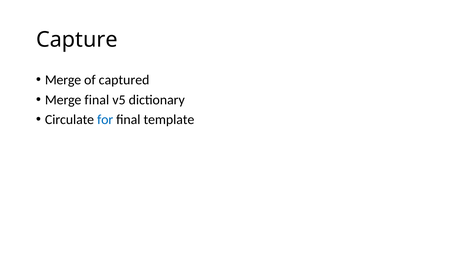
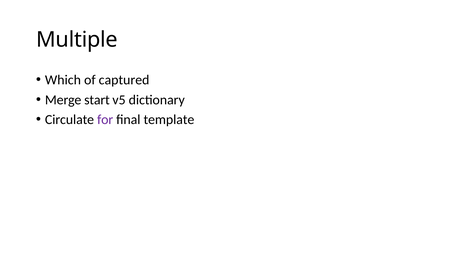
Capture: Capture -> Multiple
Merge at (63, 80): Merge -> Which
Merge final: final -> start
for colour: blue -> purple
